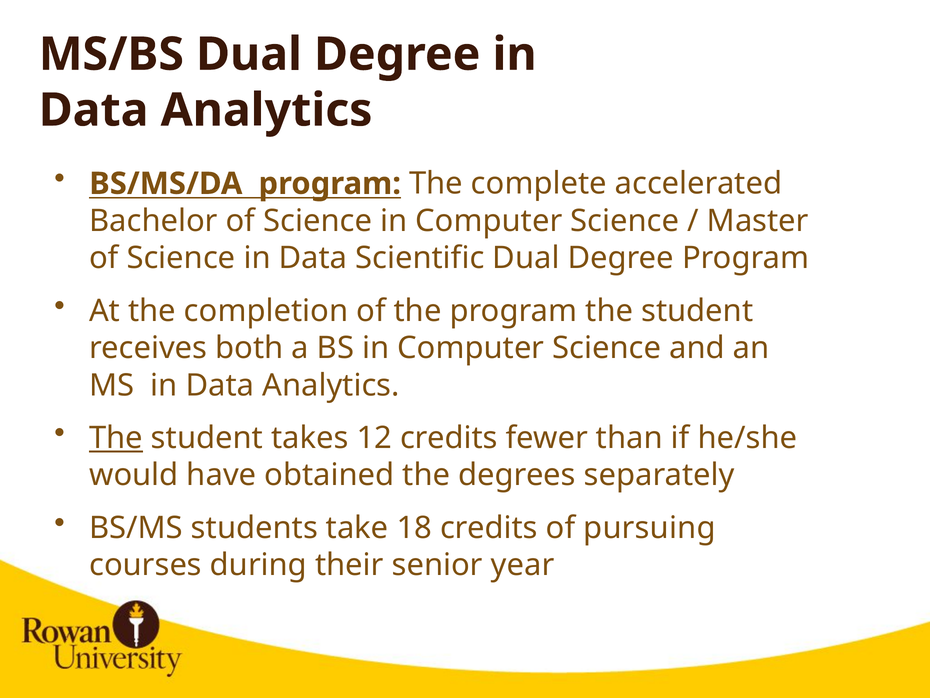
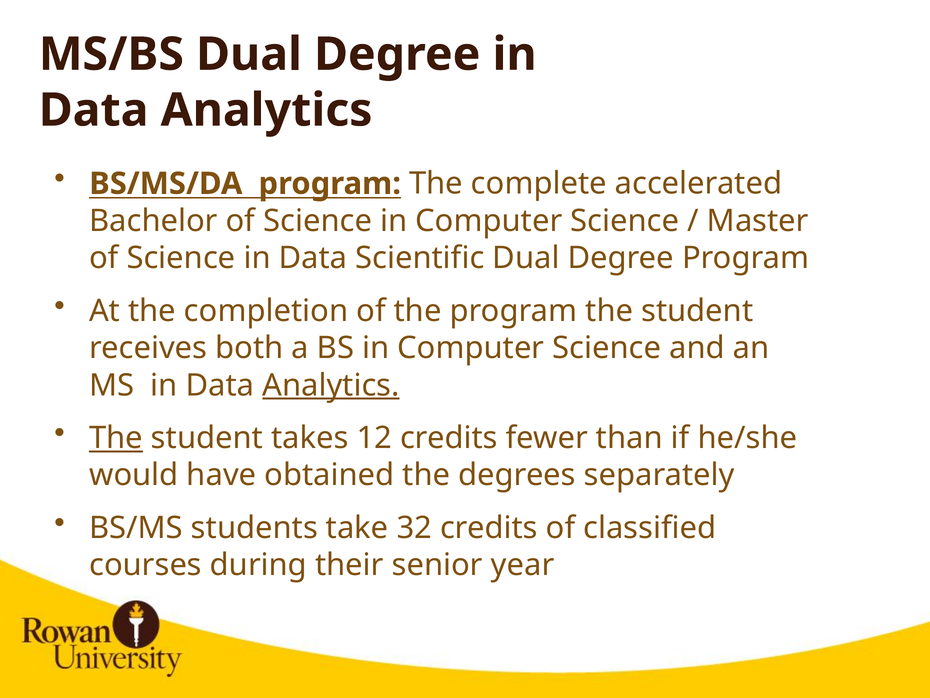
Analytics at (331, 385) underline: none -> present
18: 18 -> 32
pursuing: pursuing -> classified
